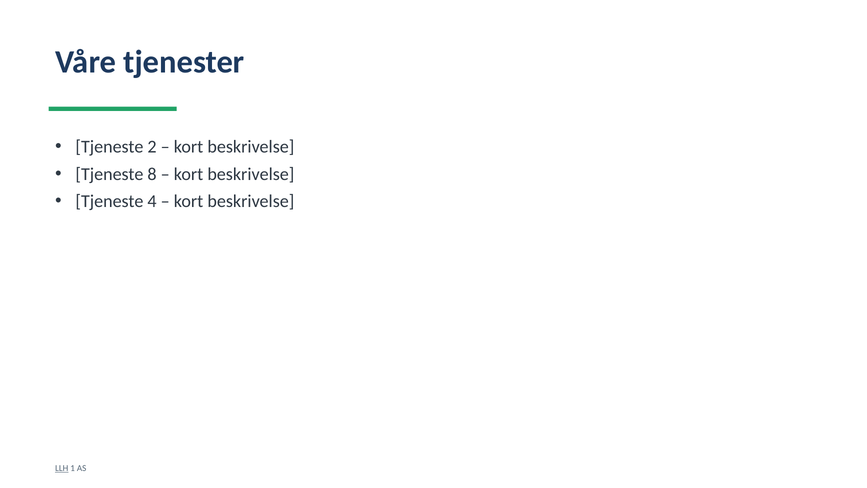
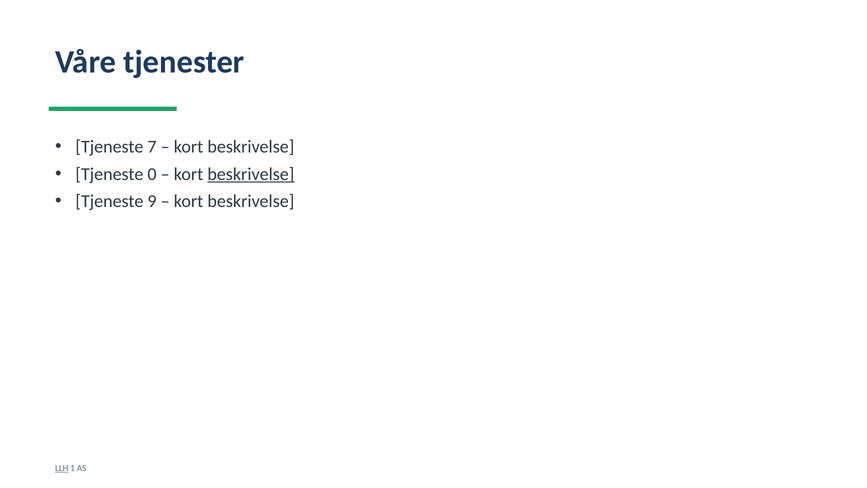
2: 2 -> 7
8: 8 -> 0
beskrivelse at (251, 174) underline: none -> present
4: 4 -> 9
